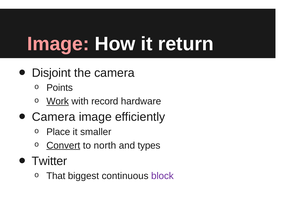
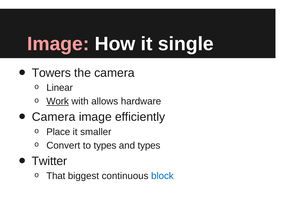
return: return -> single
Disjoint: Disjoint -> Towers
Points: Points -> Linear
record: record -> allows
Convert underline: present -> none
to north: north -> types
block colour: purple -> blue
